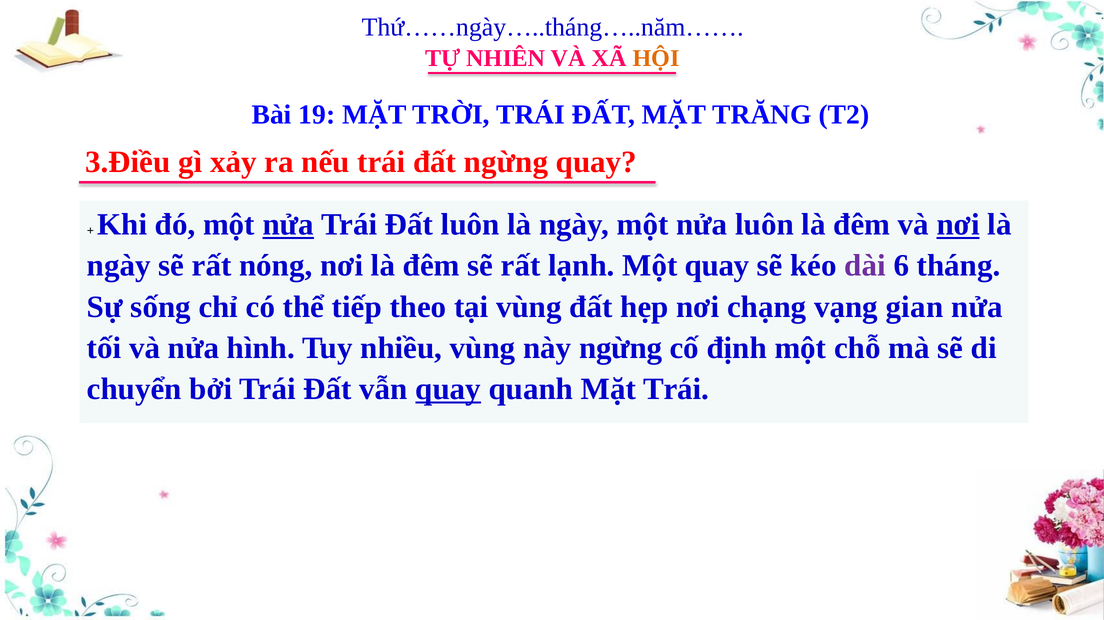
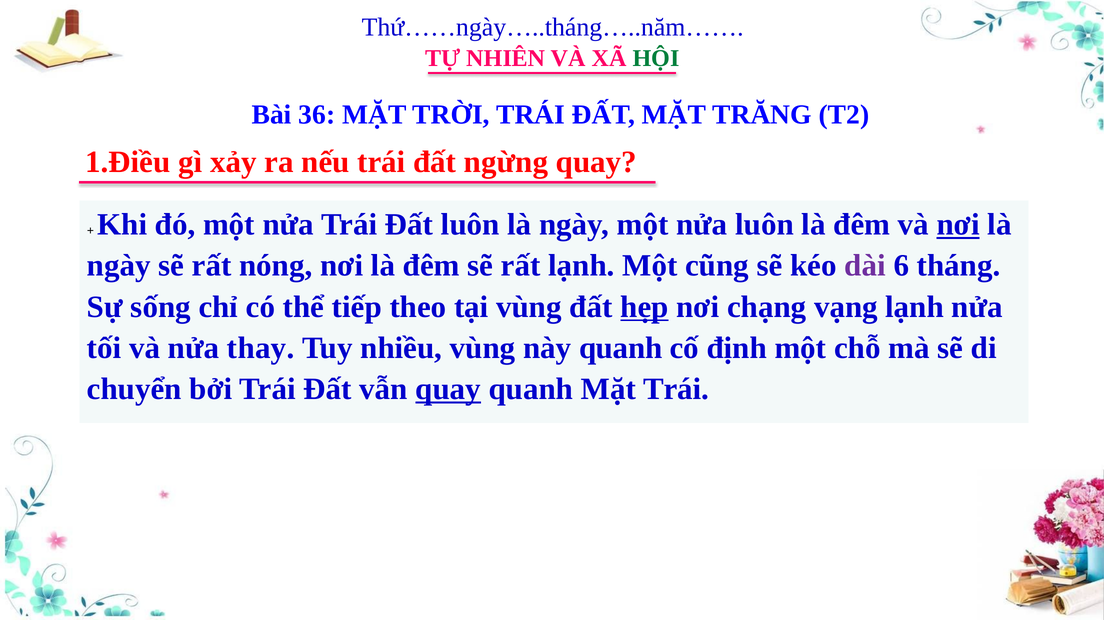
HỘI colour: orange -> green
19: 19 -> 36
3.Điều: 3.Điều -> 1.Điều
nửa at (288, 225) underline: present -> none
Một quay: quay -> cũng
hẹp underline: none -> present
vạng gian: gian -> lạnh
hình: hình -> thay
này ngừng: ngừng -> quanh
